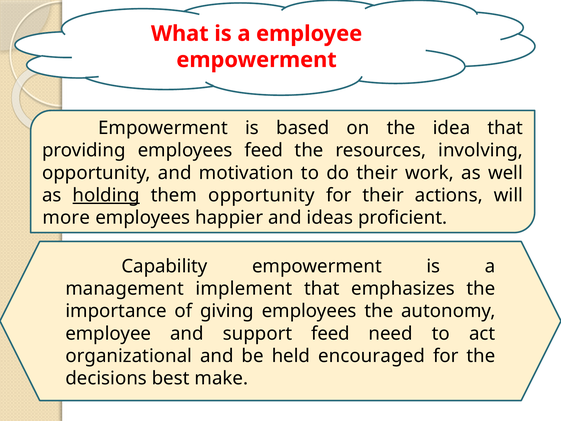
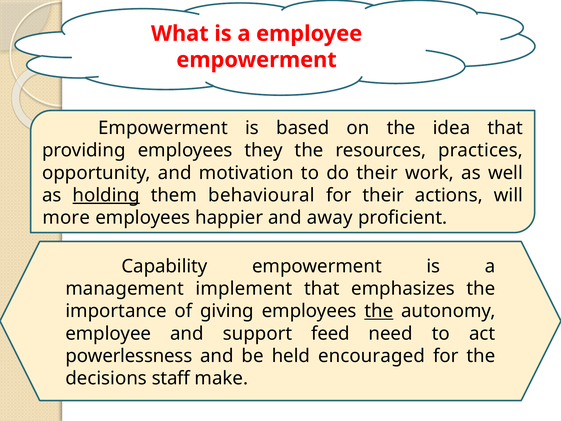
employees feed: feed -> they
involving: involving -> practices
them opportunity: opportunity -> behavioural
ideas: ideas -> away
the at (379, 311) underline: none -> present
organizational: organizational -> powerlessness
best: best -> staff
